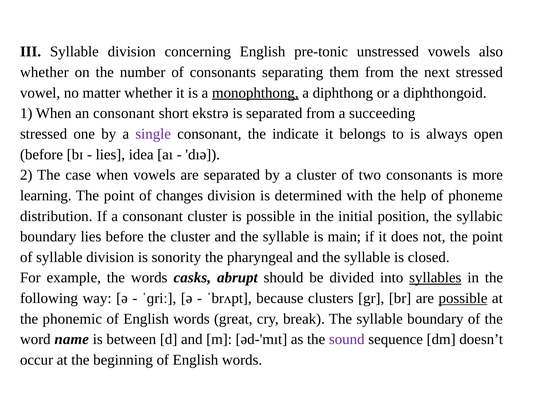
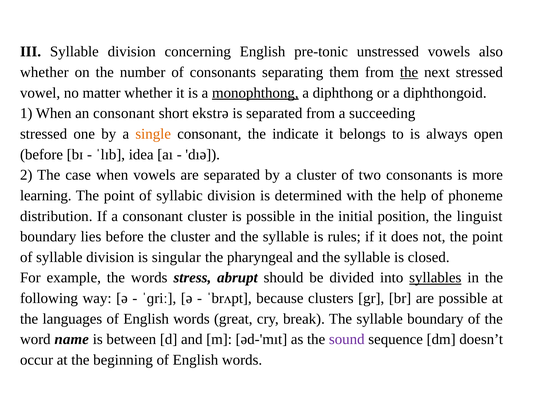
the at (409, 72) underline: none -> present
single colour: purple -> orange
lies at (110, 154): lies -> ˈlɪb
changes: changes -> syllabic
syllabic: syllabic -> linguist
main: main -> rules
sonority: sonority -> singular
casks: casks -> stress
possible at (463, 298) underline: present -> none
phonemic: phonemic -> languages
